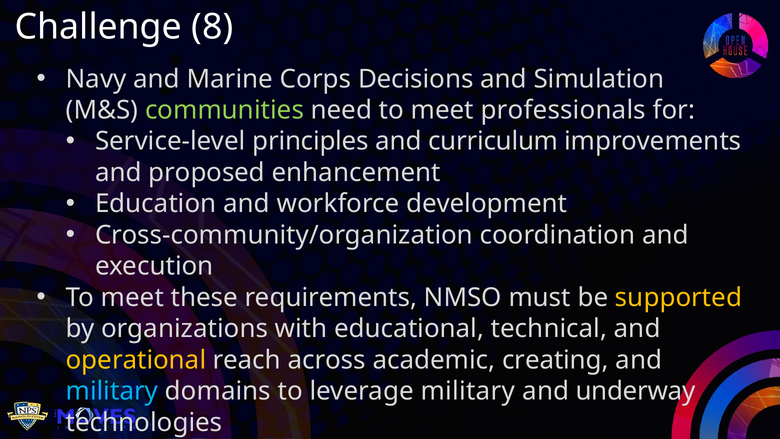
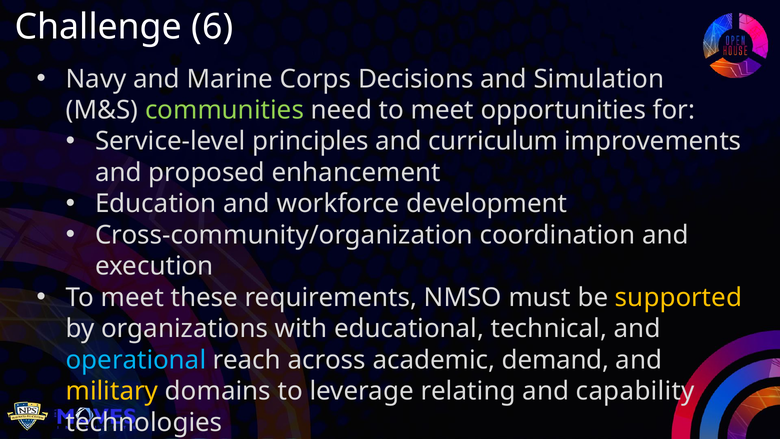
8: 8 -> 6
professionals: professionals -> opportunities
operational colour: yellow -> light blue
creating: creating -> demand
military at (112, 391) colour: light blue -> yellow
leverage military: military -> relating
underway: underway -> capability
